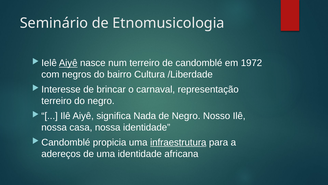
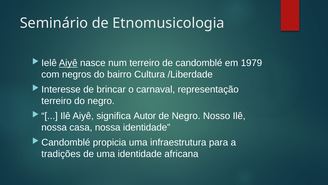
1972: 1972 -> 1979
Nada: Nada -> Autor
infraestrutura underline: present -> none
adereços: adereços -> tradições
